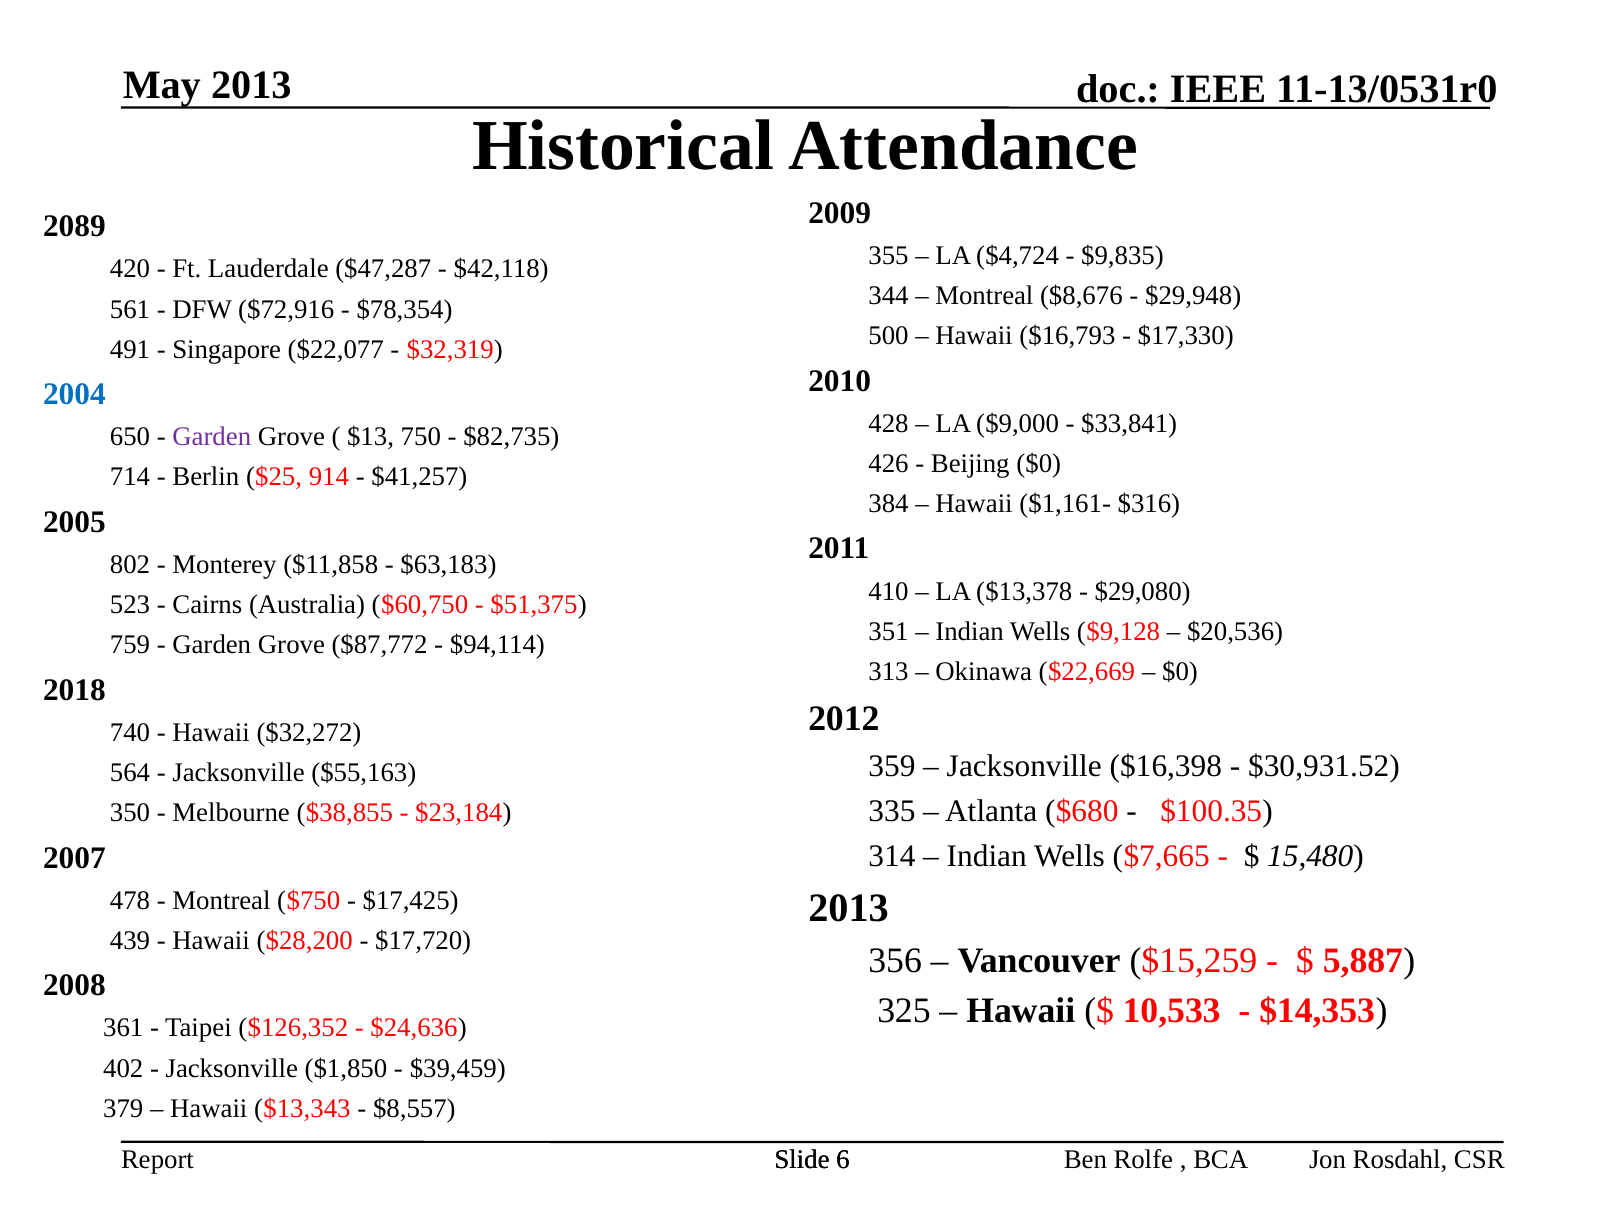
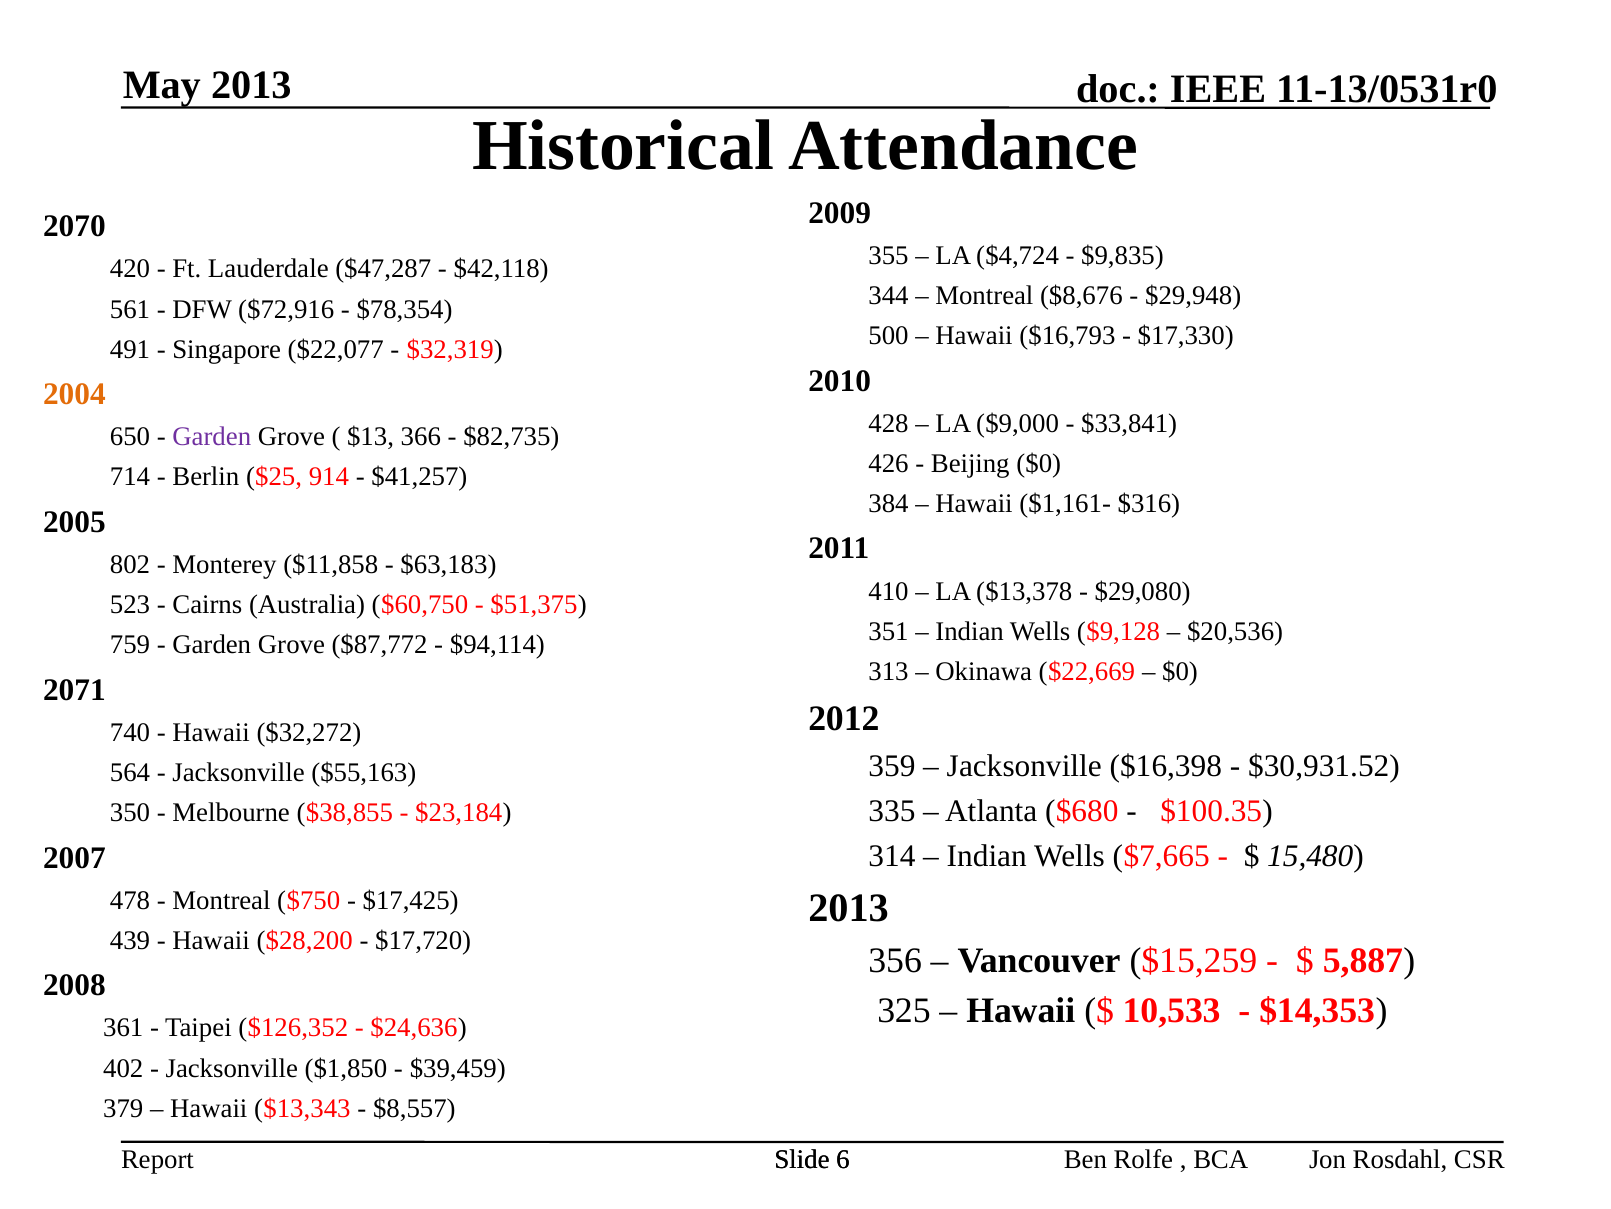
2089: 2089 -> 2070
2004 colour: blue -> orange
750: 750 -> 366
2018: 2018 -> 2071
